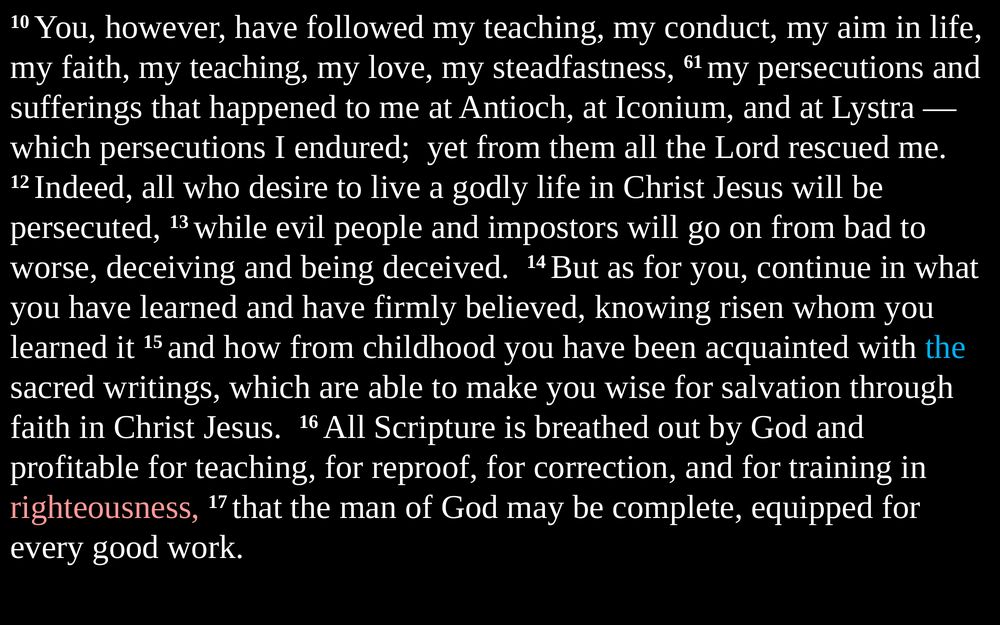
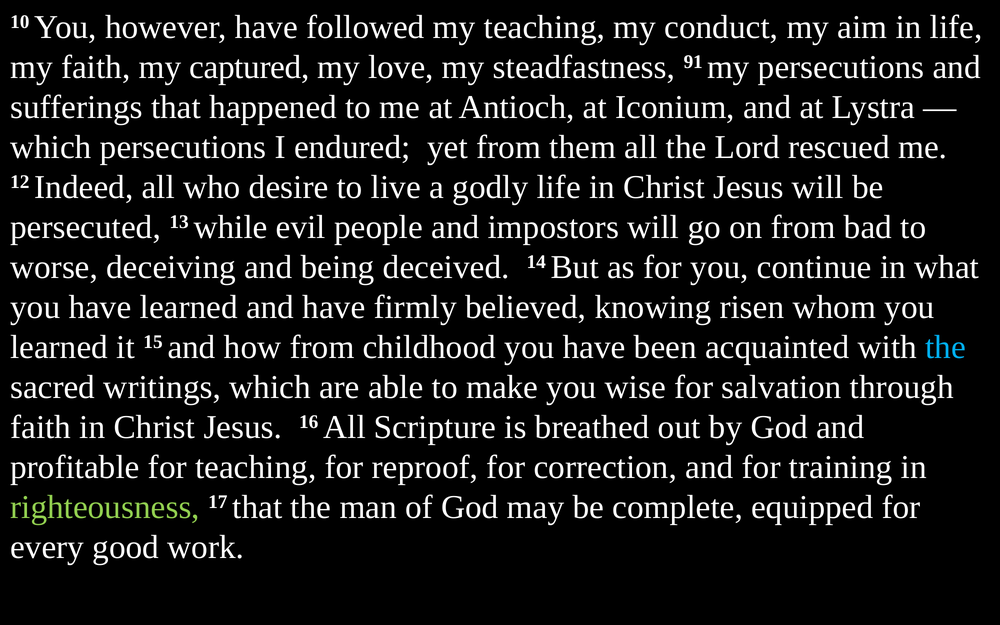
faith my teaching: teaching -> captured
61: 61 -> 91
righteousness colour: pink -> light green
